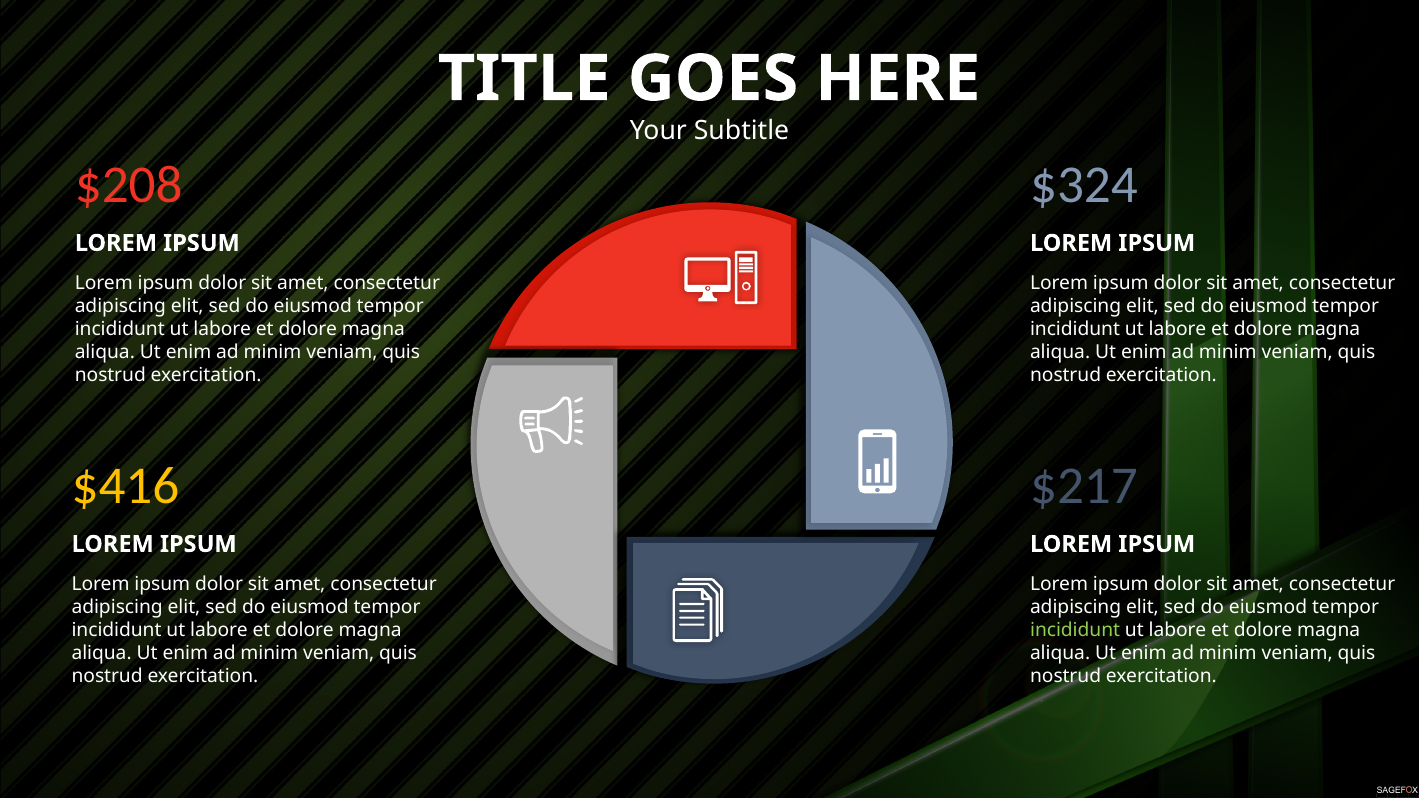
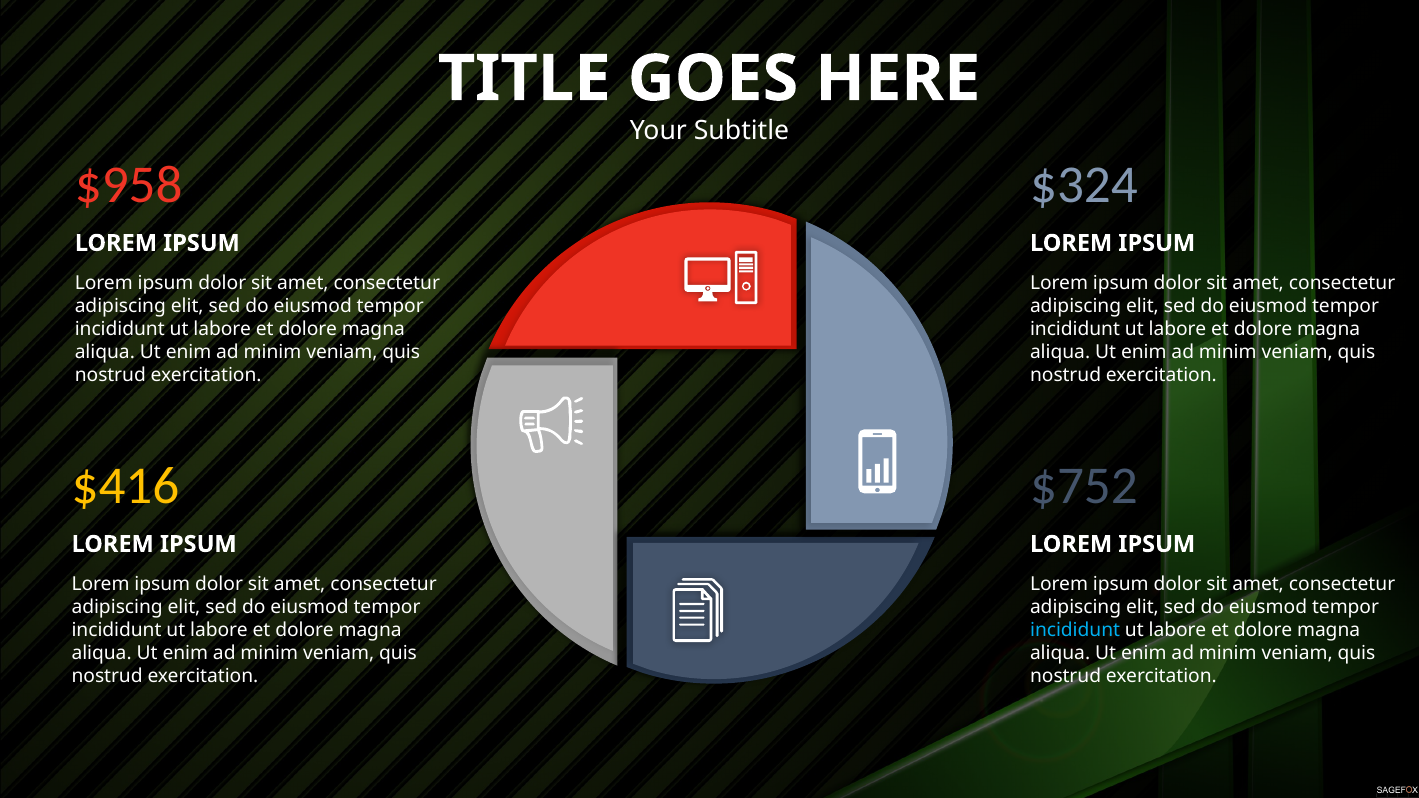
$208: $208 -> $958
$217: $217 -> $752
incididunt at (1075, 630) colour: light green -> light blue
